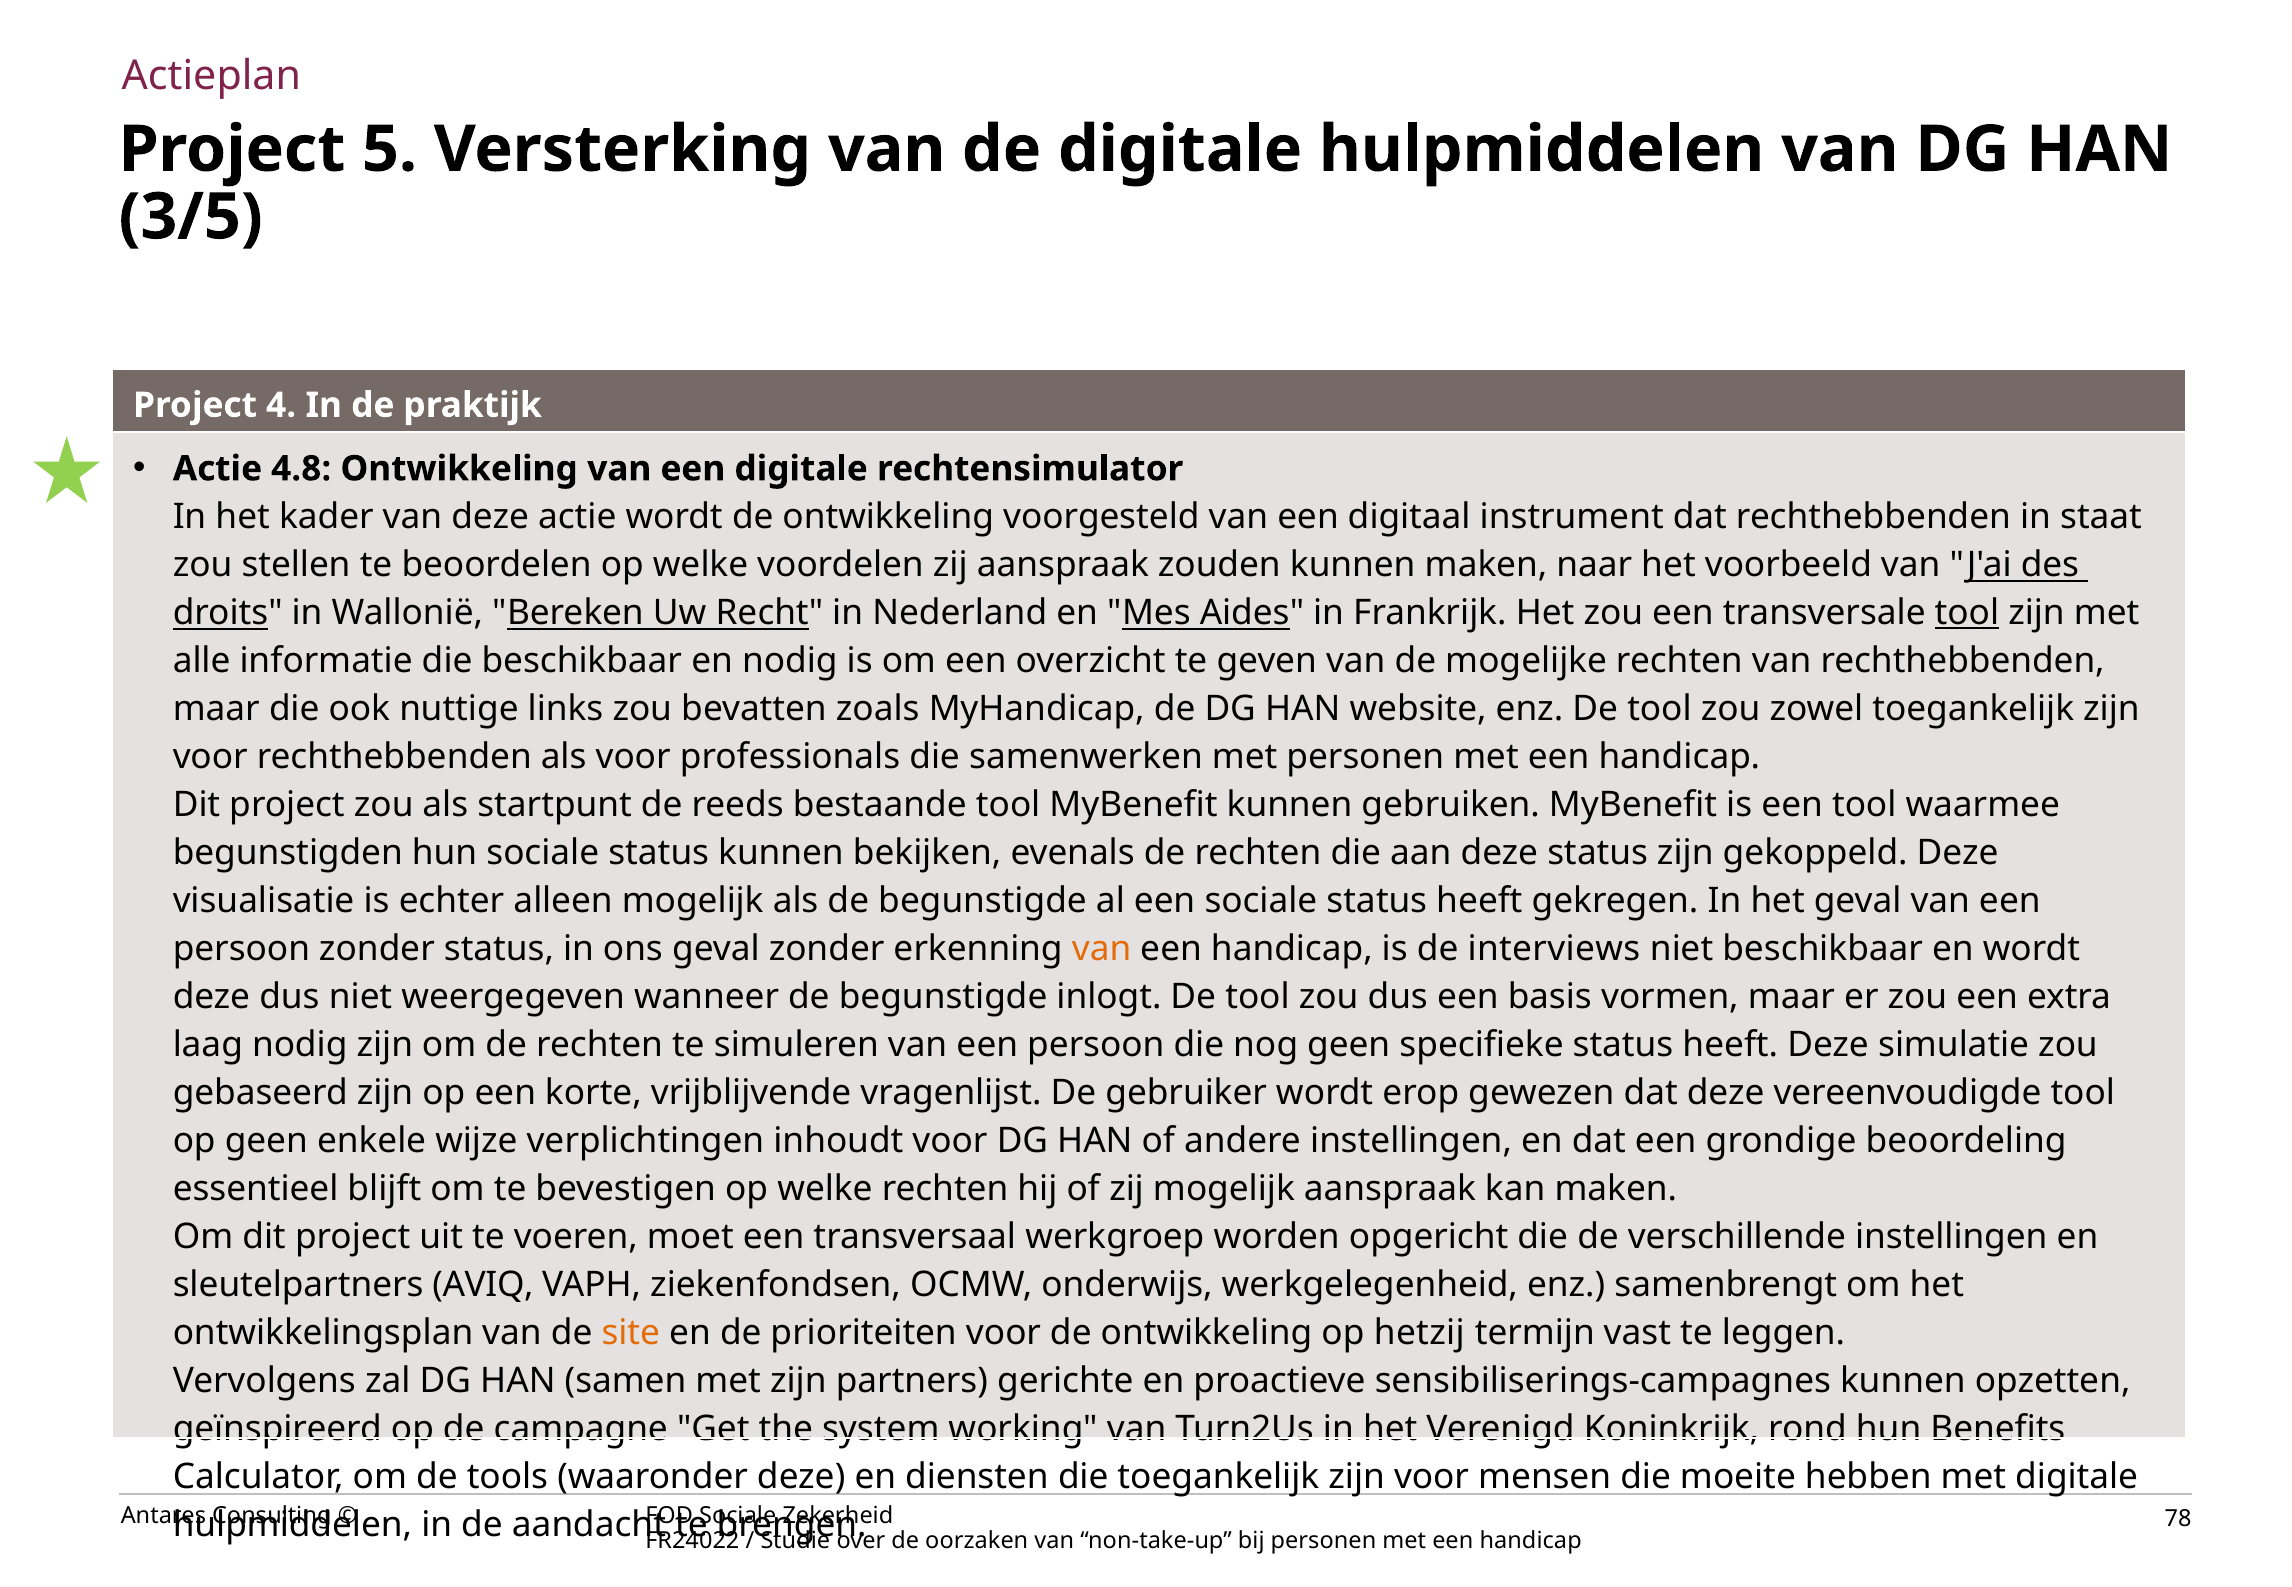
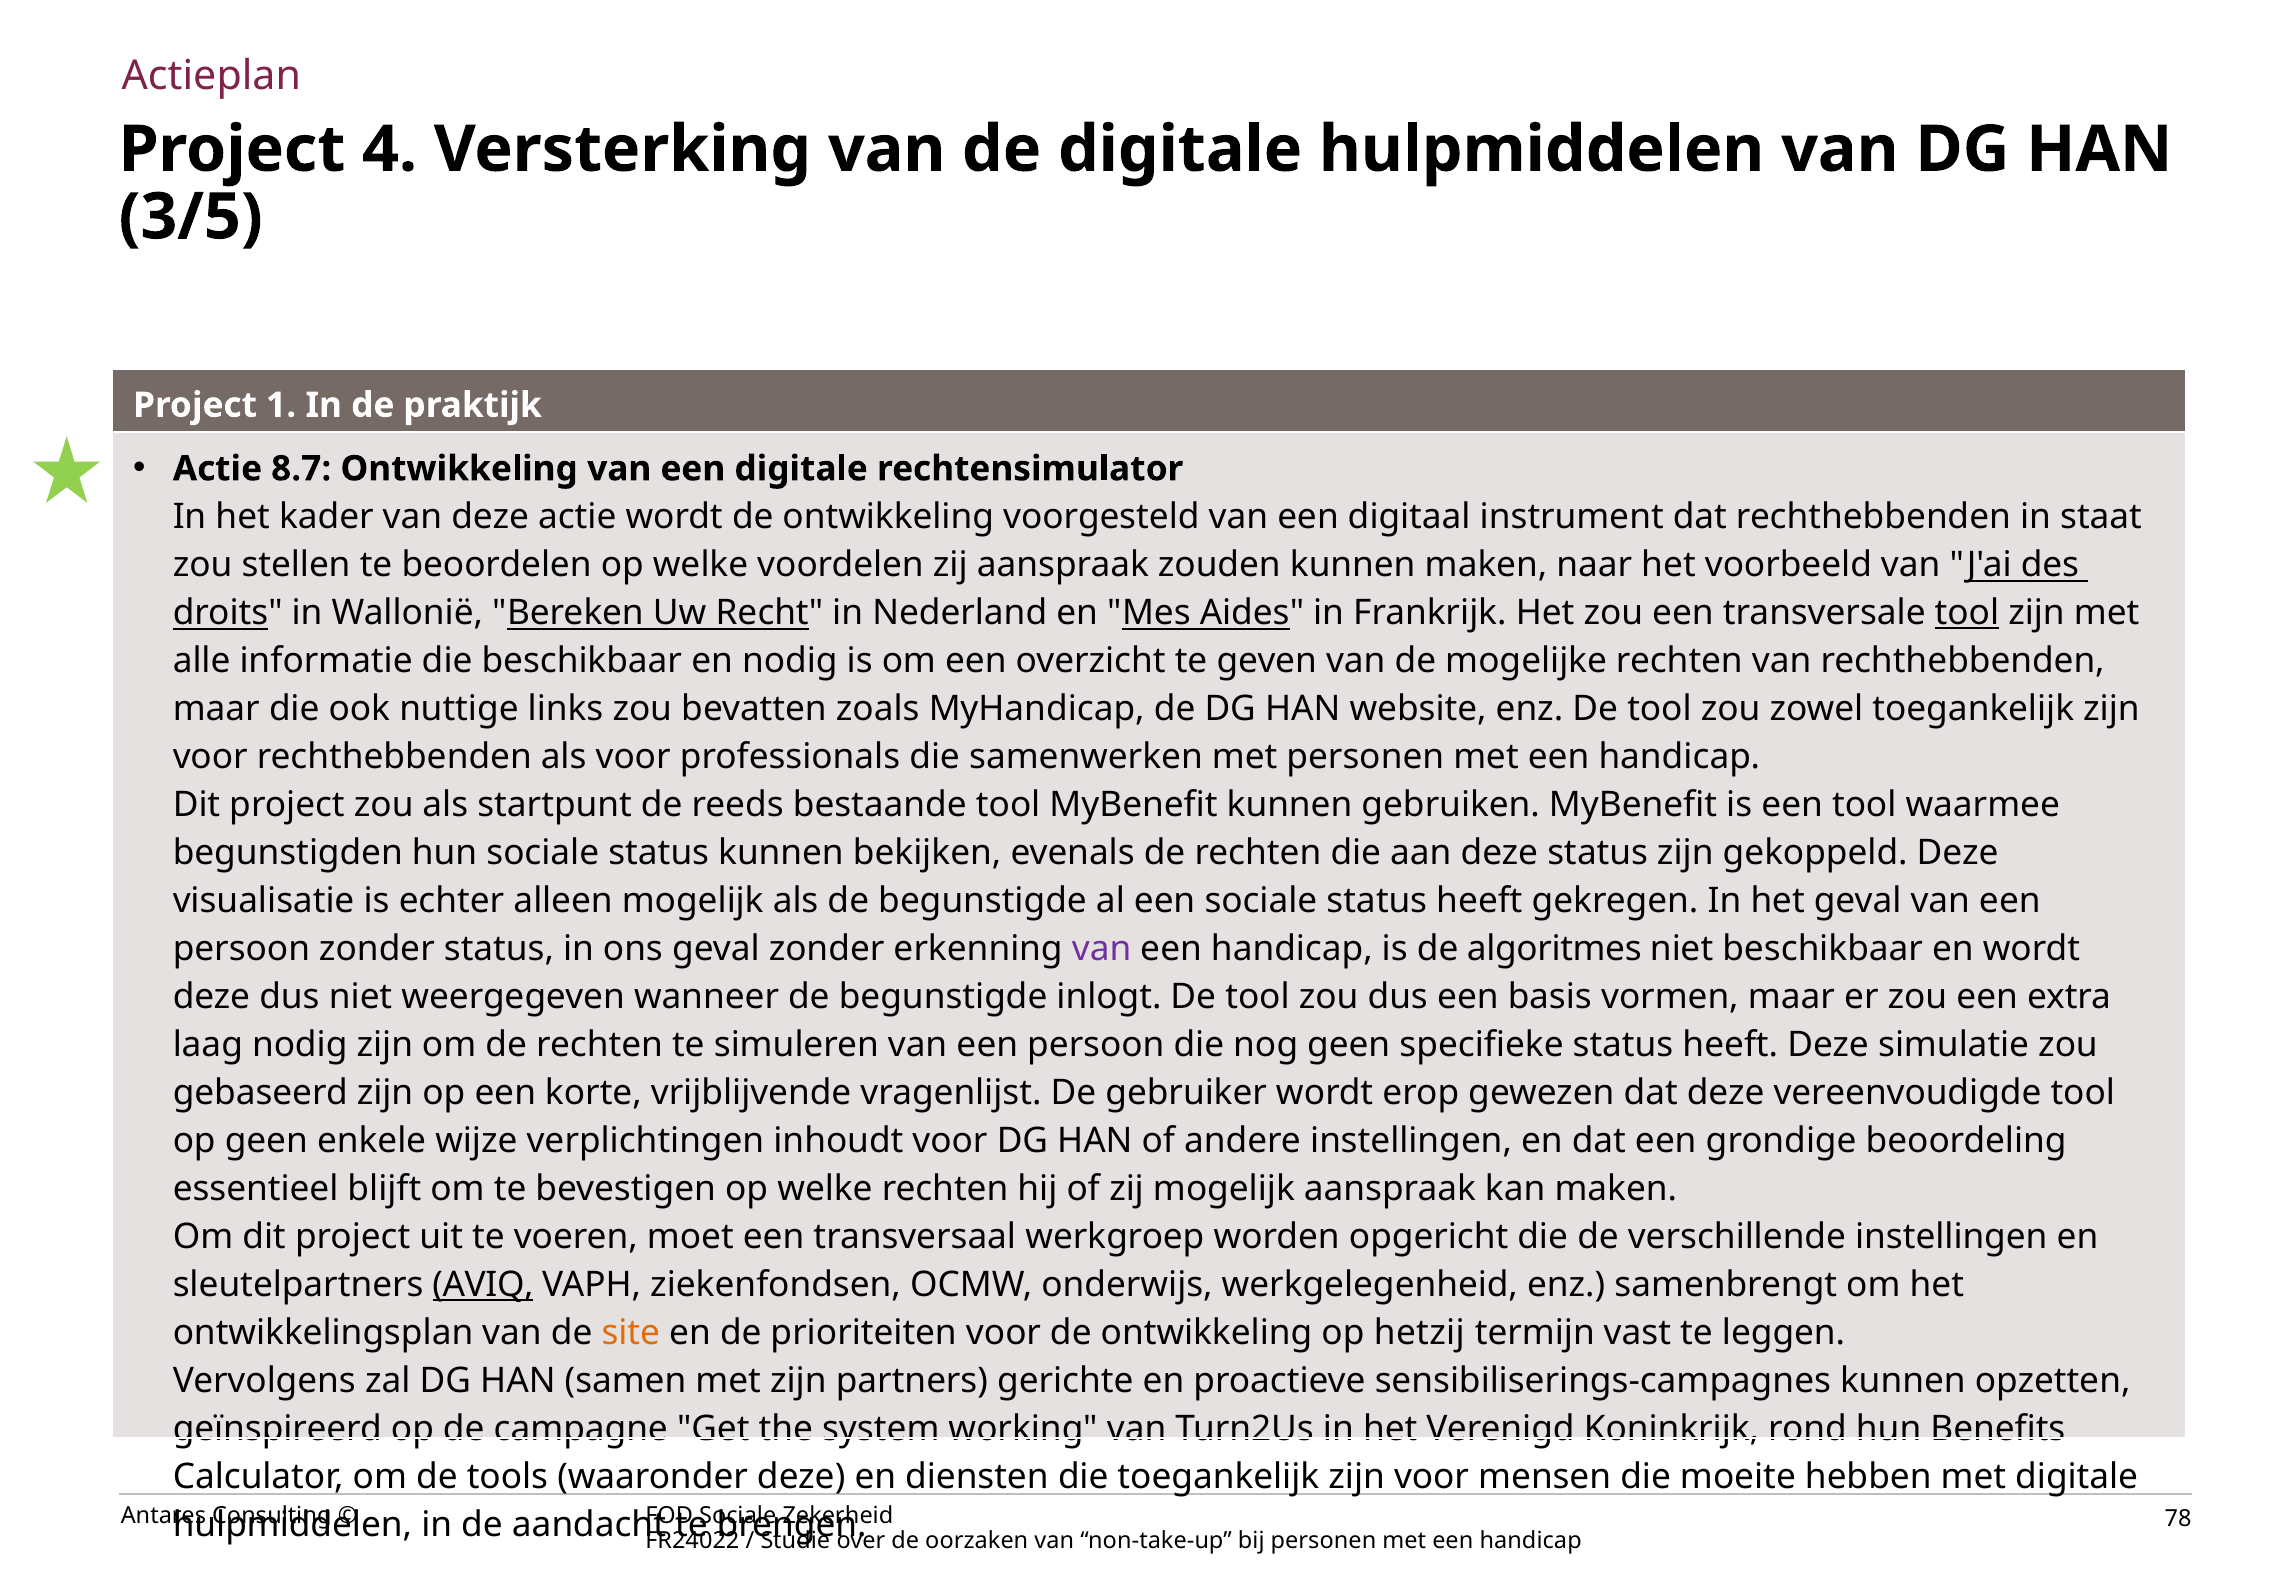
5: 5 -> 4
4: 4 -> 1
4.8: 4.8 -> 8.7
van at (1102, 948) colour: orange -> purple
interviews: interviews -> algoritmes
AVIQ underline: none -> present
